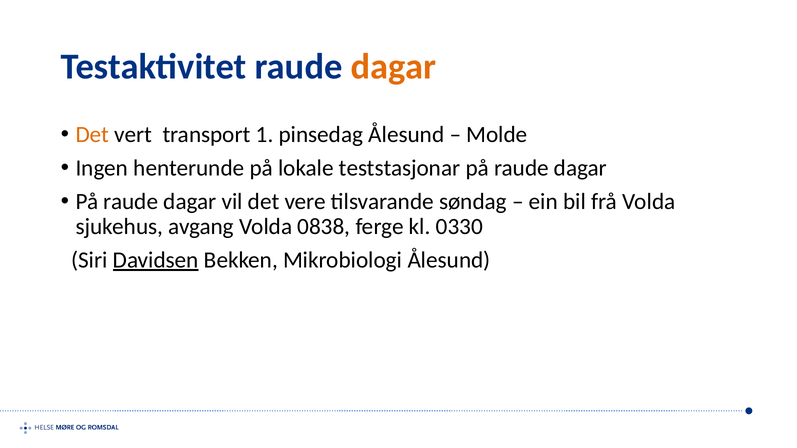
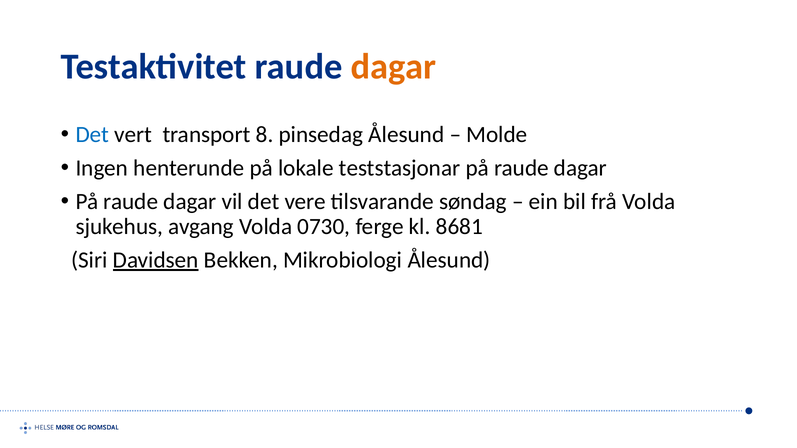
Det at (92, 135) colour: orange -> blue
1: 1 -> 8
0838: 0838 -> 0730
0330: 0330 -> 8681
